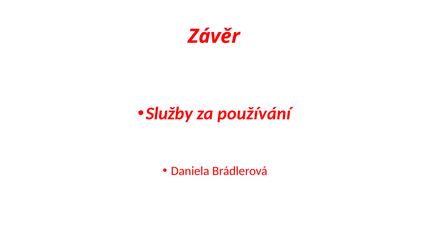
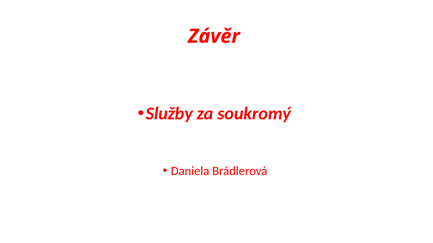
používání: používání -> soukromý
